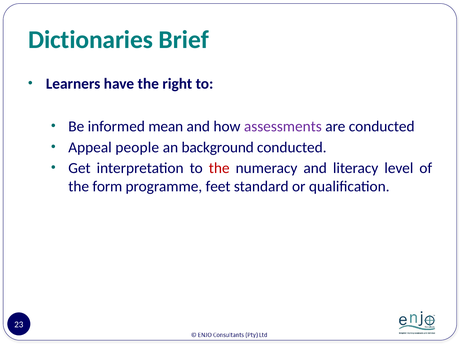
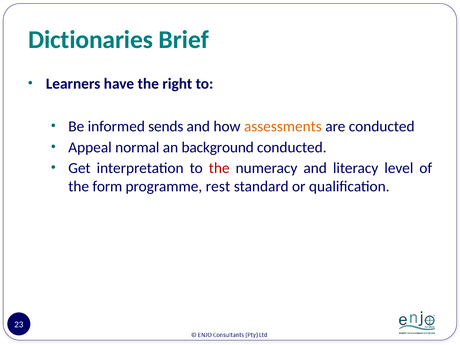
mean: mean -> sends
assessments colour: purple -> orange
people: people -> normal
feet: feet -> rest
